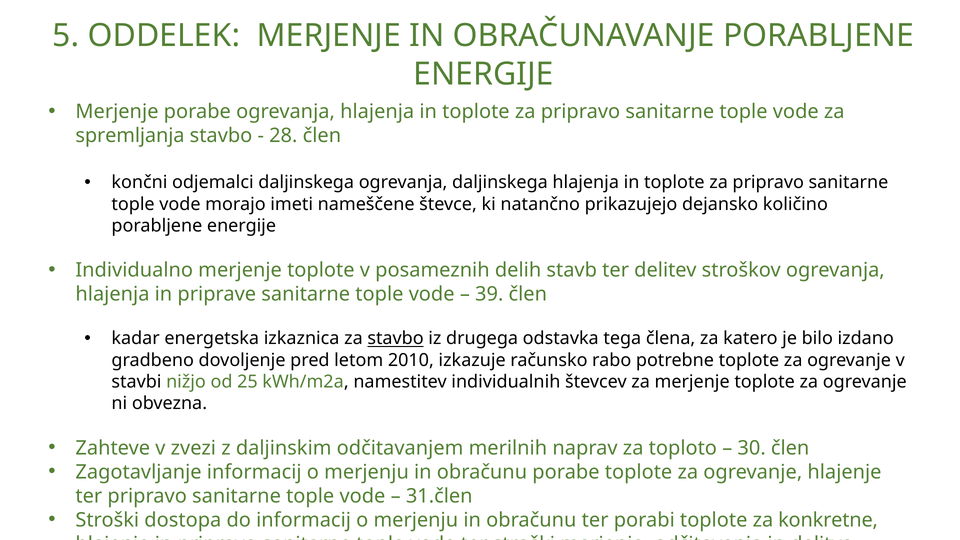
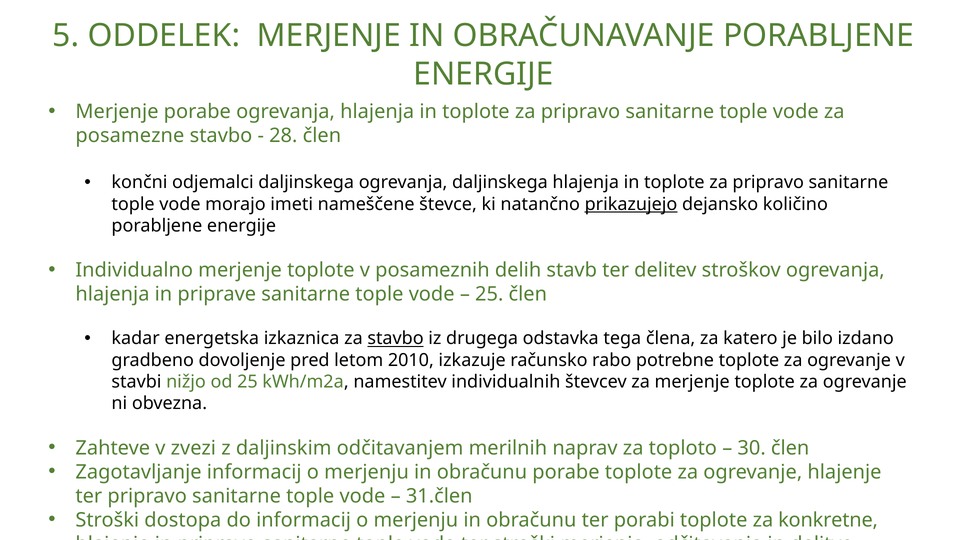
spremljanja: spremljanja -> posamezne
prikazujejo underline: none -> present
39 at (489, 294): 39 -> 25
